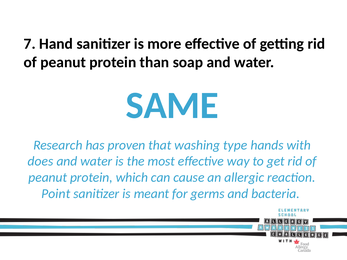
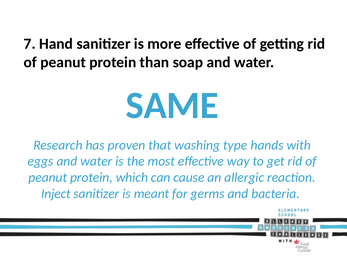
does: does -> eggs
Point: Point -> Inject
